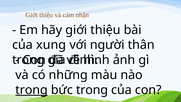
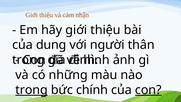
xung: xung -> dung
bức trong: trong -> chính
con at (148, 90) underline: none -> present
